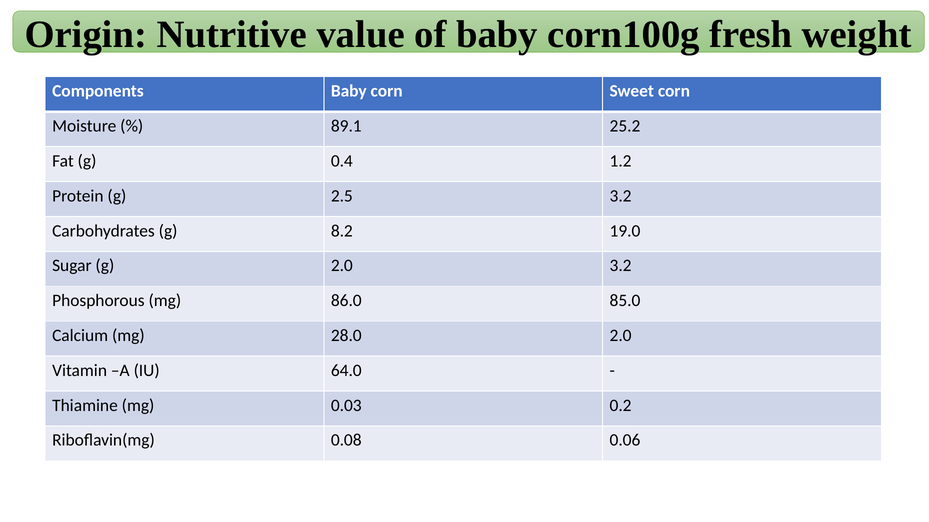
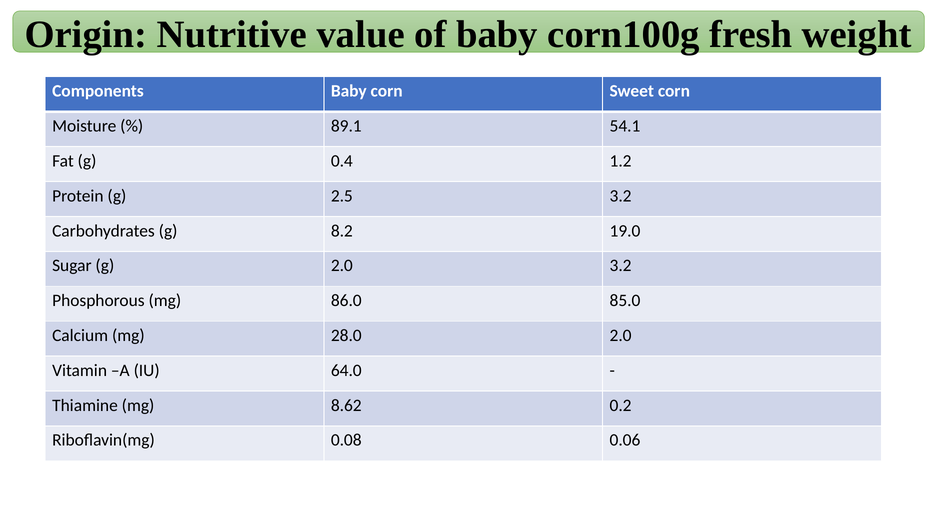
25.2: 25.2 -> 54.1
0.03: 0.03 -> 8.62
